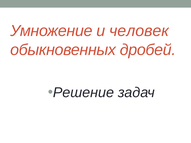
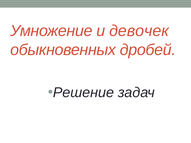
человек: человек -> девочек
